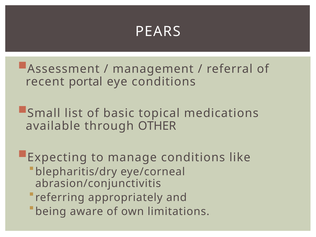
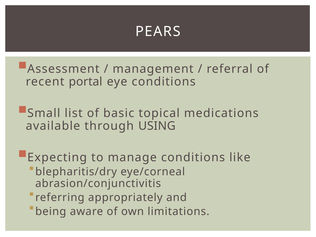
OTHER: OTHER -> USING
